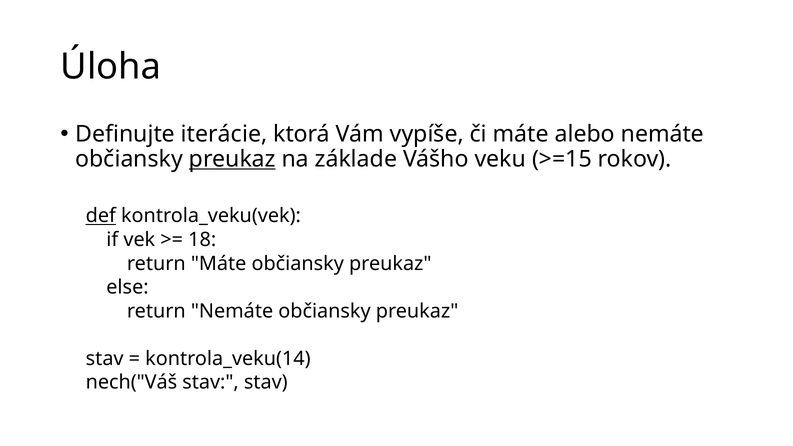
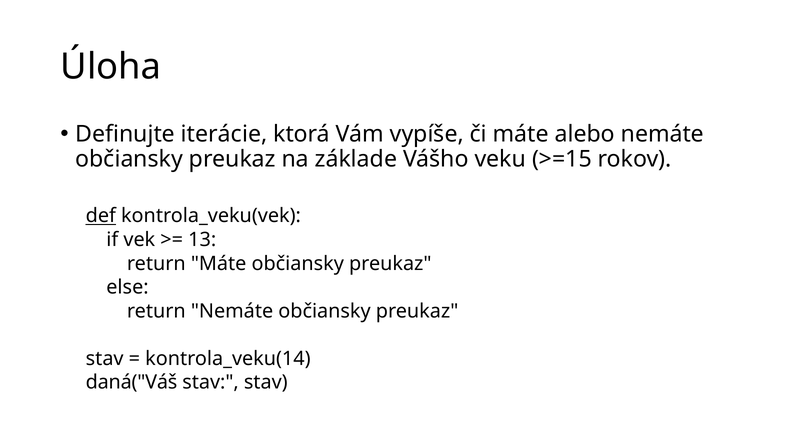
preukaz at (232, 159) underline: present -> none
18: 18 -> 13
nech("Váš: nech("Váš -> daná("Váš
